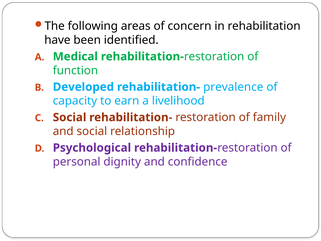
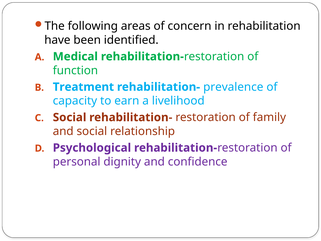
Developed: Developed -> Treatment
